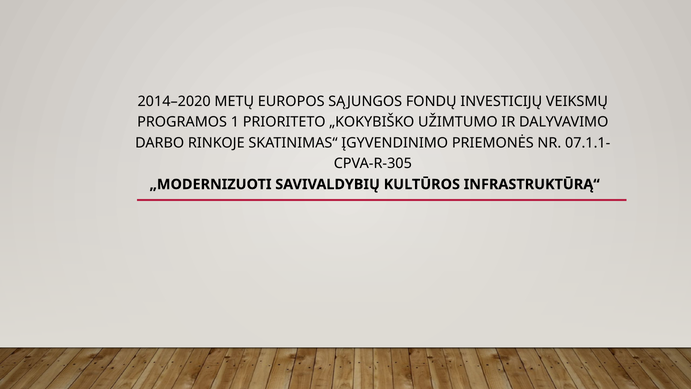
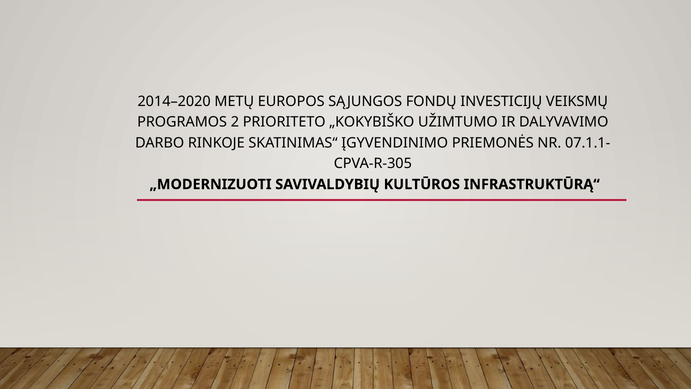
1: 1 -> 2
